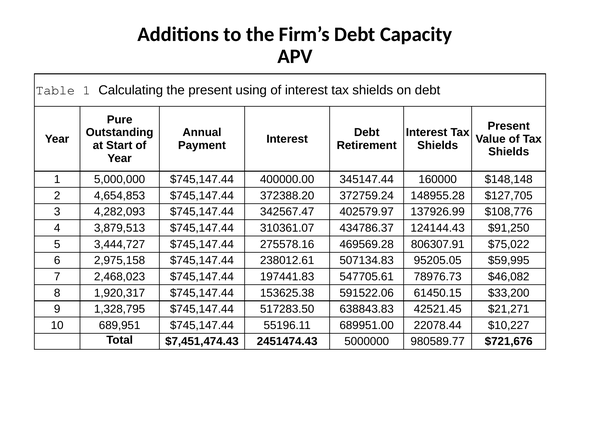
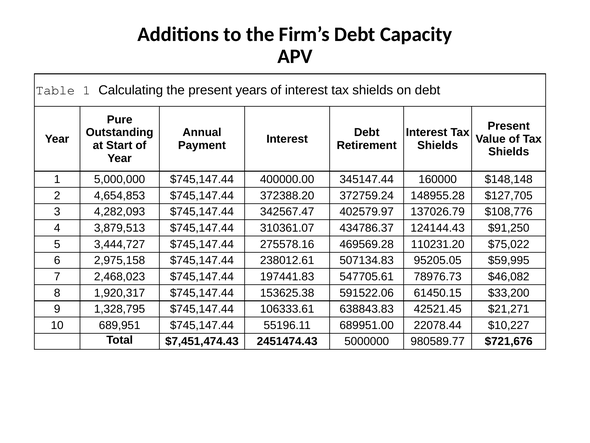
using: using -> years
137926.99: 137926.99 -> 137026.79
806307.91: 806307.91 -> 110231.20
517283.50: 517283.50 -> 106333.61
